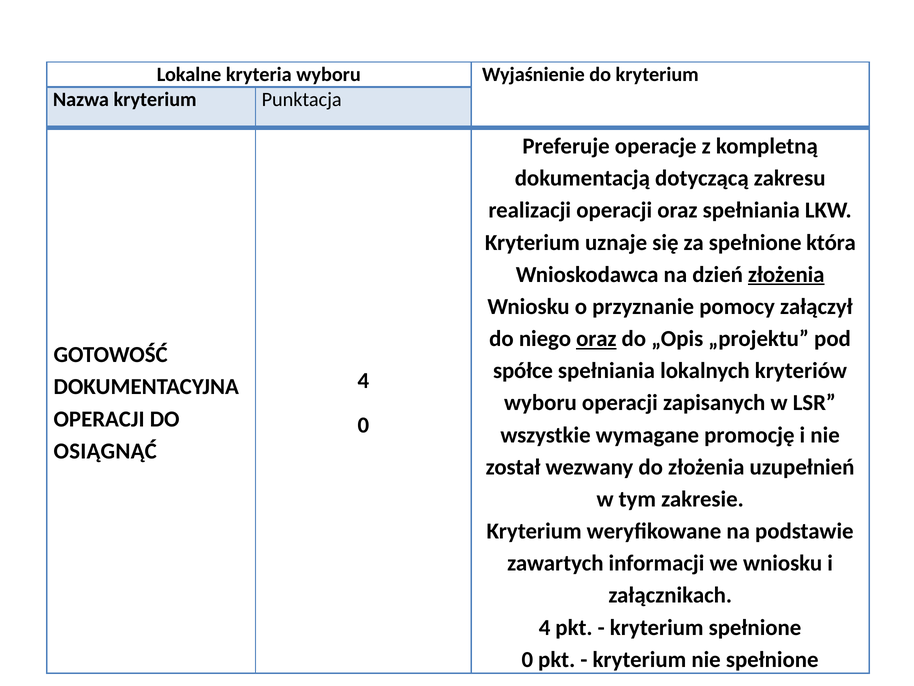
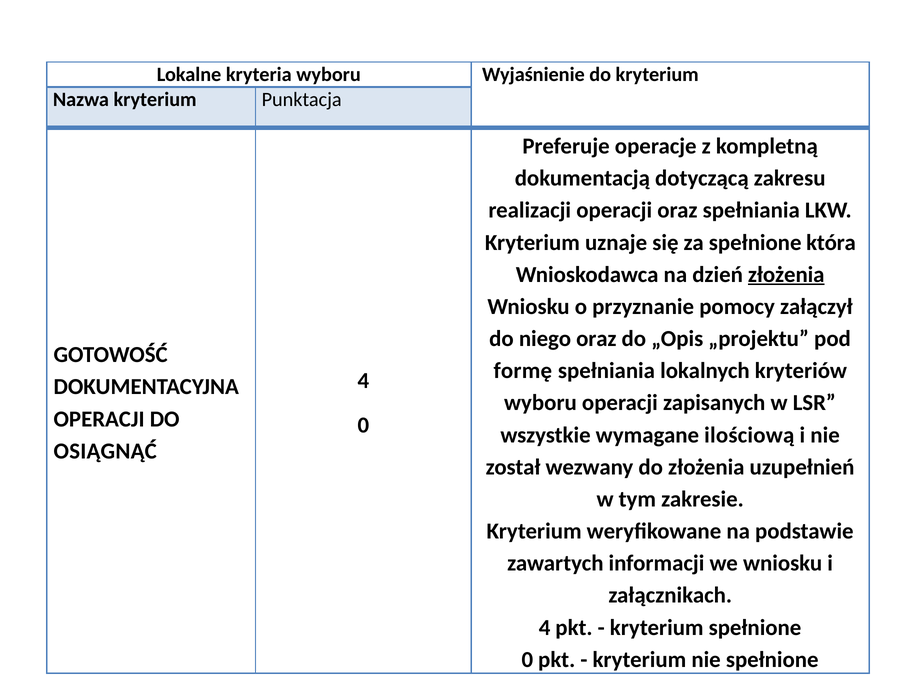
oraz at (596, 338) underline: present -> none
spółce: spółce -> formę
promocję: promocję -> ilościową
